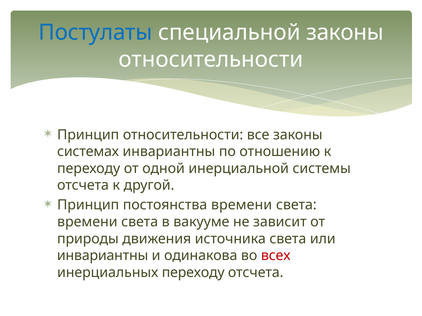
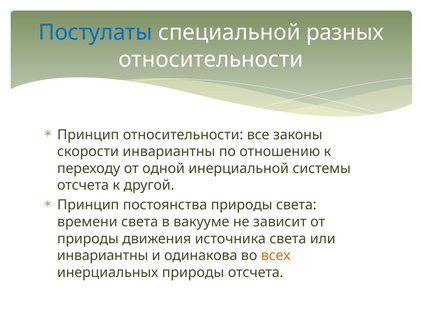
специальной законы: законы -> разных
системах: системах -> скорости
постоянства времени: времени -> природы
всех colour: red -> orange
инерциальных переходу: переходу -> природы
